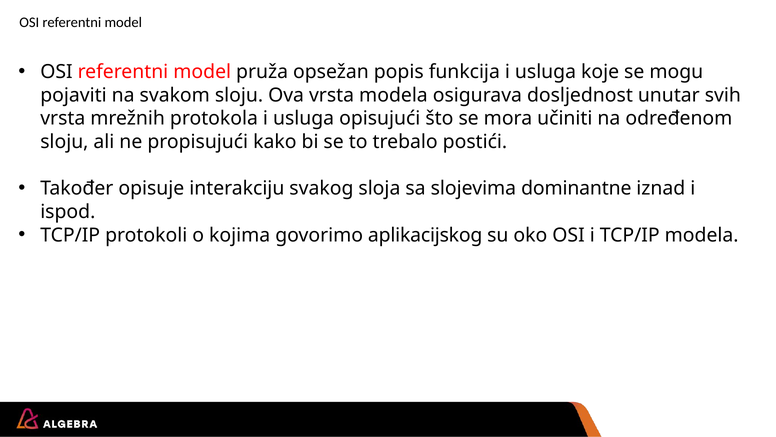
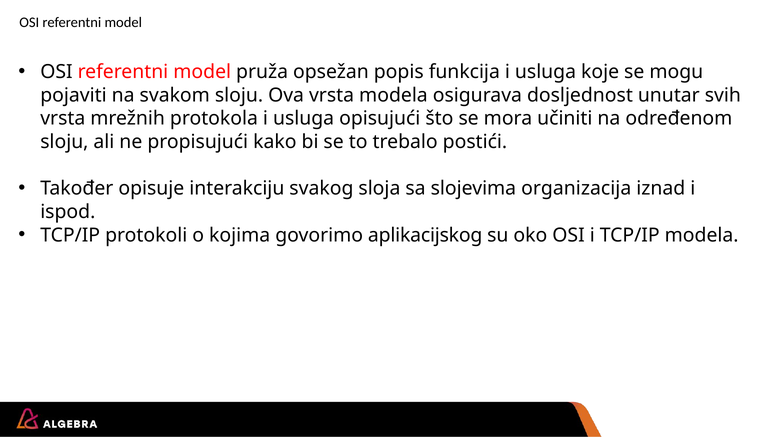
dominantne: dominantne -> organizacija
